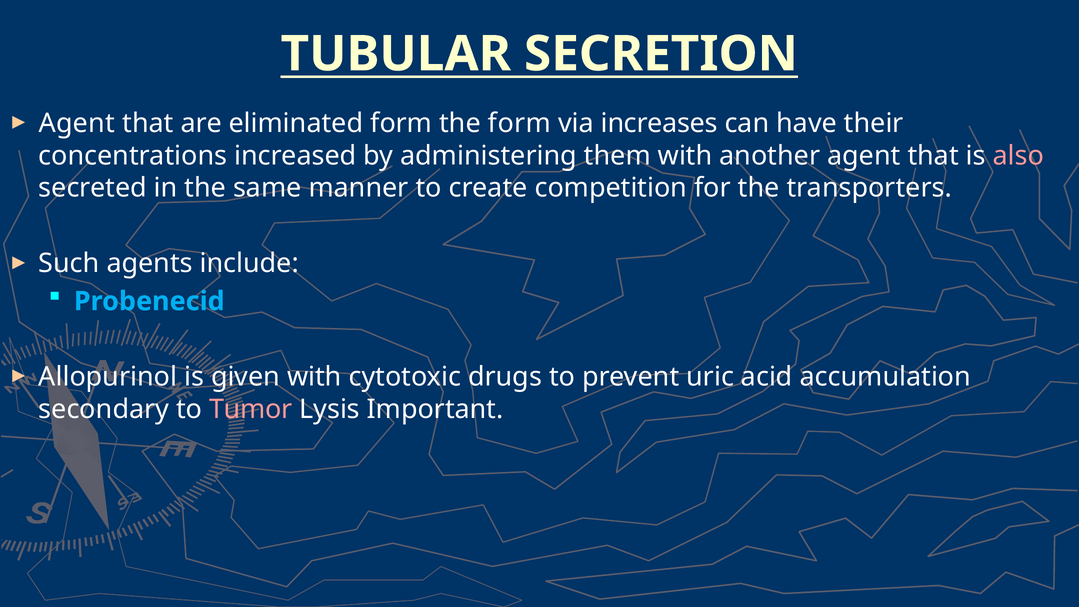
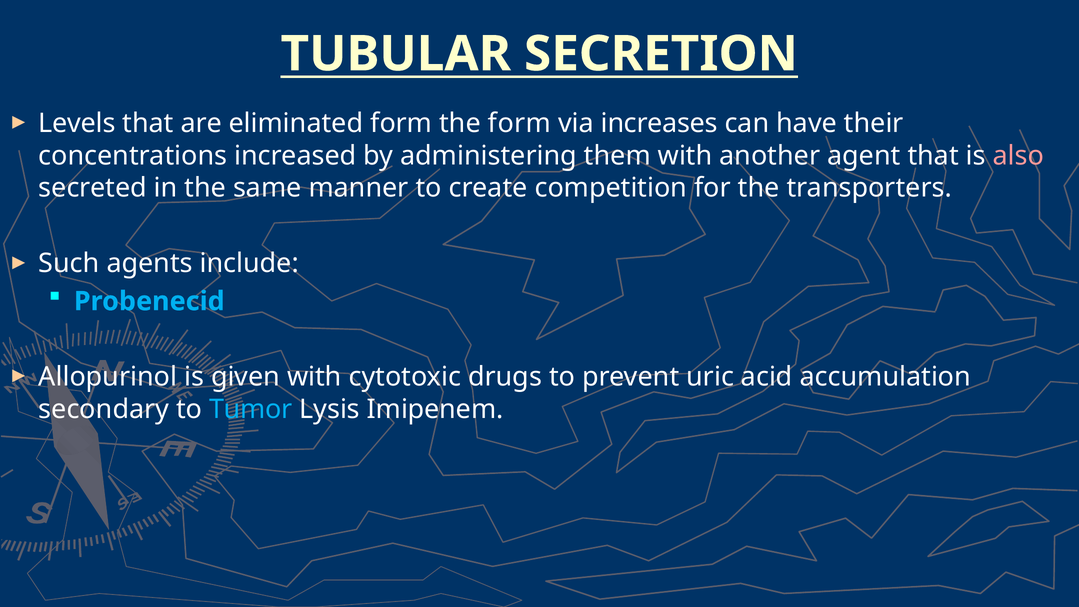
Agent at (77, 123): Agent -> Levels
Tumor colour: pink -> light blue
Important: Important -> Imipenem
